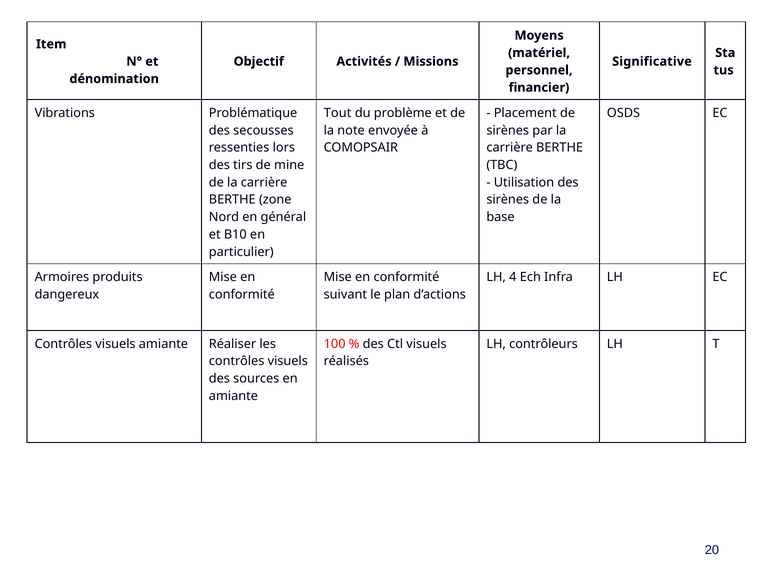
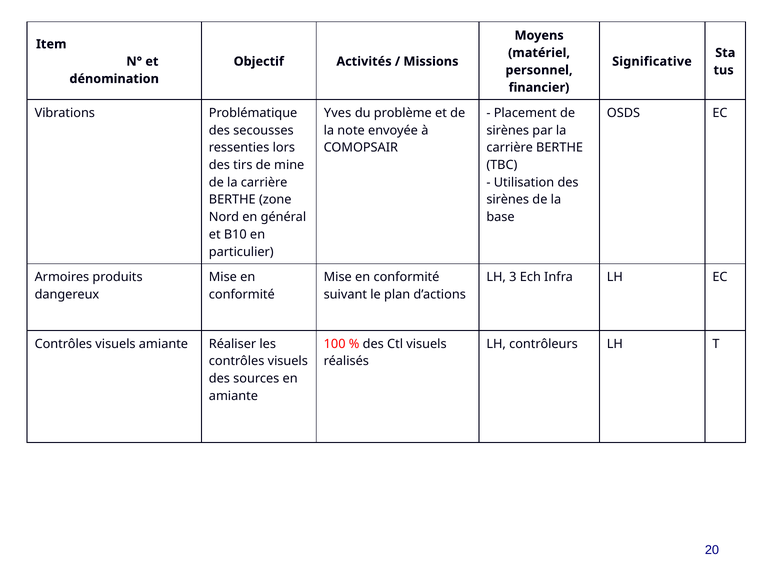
Tout: Tout -> Yves
4: 4 -> 3
